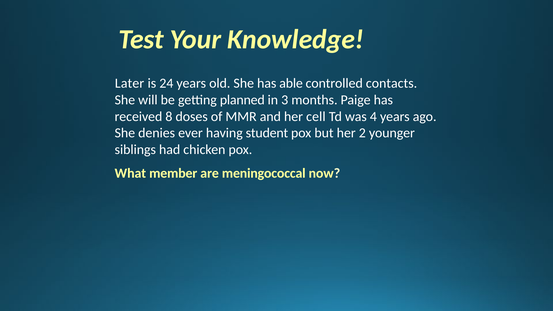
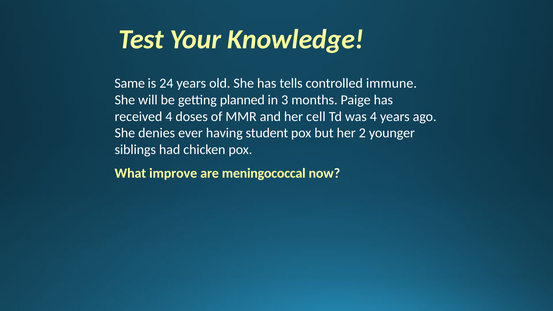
Later: Later -> Same
able: able -> tells
contacts: contacts -> immune
received 8: 8 -> 4
member: member -> improve
